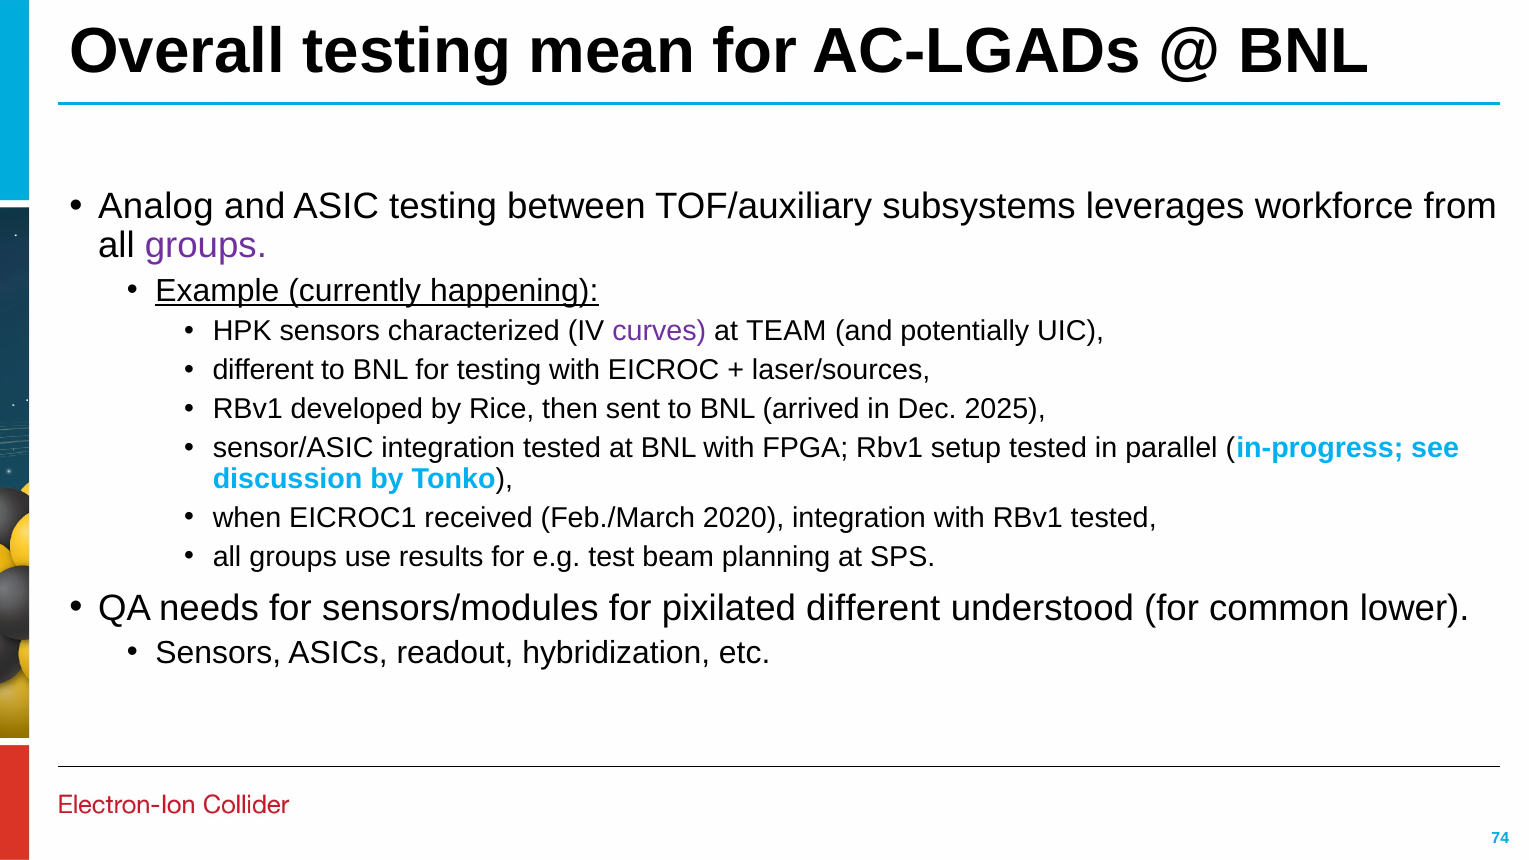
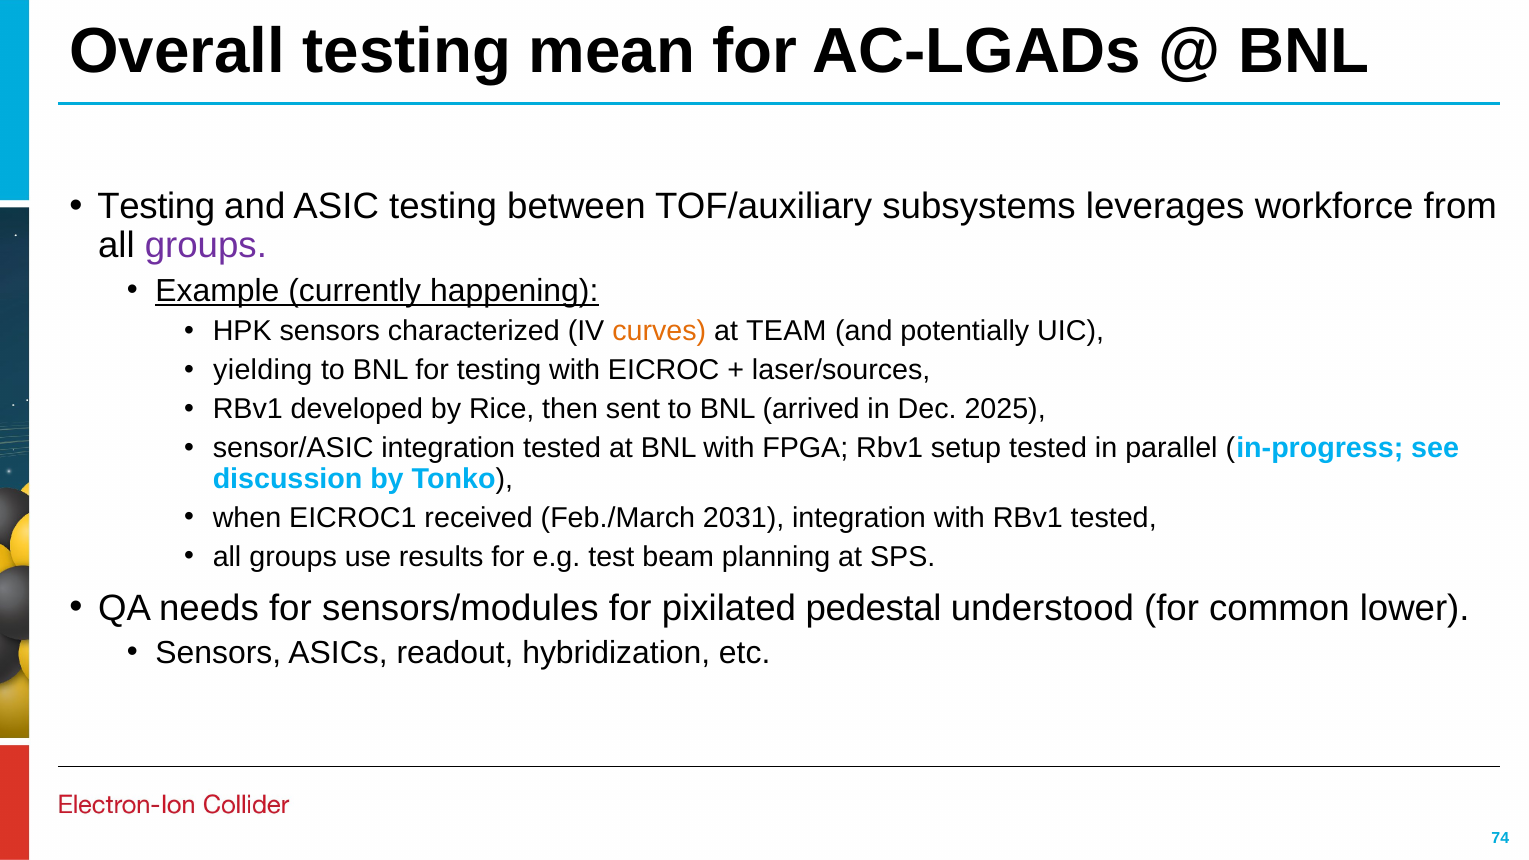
Analog at (156, 206): Analog -> Testing
curves colour: purple -> orange
different at (263, 370): different -> yielding
2020: 2020 -> 2031
pixilated different: different -> pedestal
